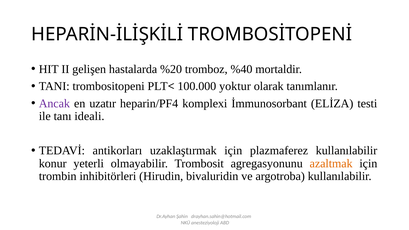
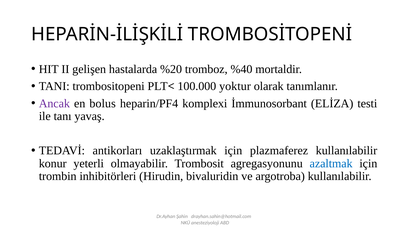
uzatır: uzatır -> bolus
ideali: ideali -> yavaş
azaltmak colour: orange -> blue
